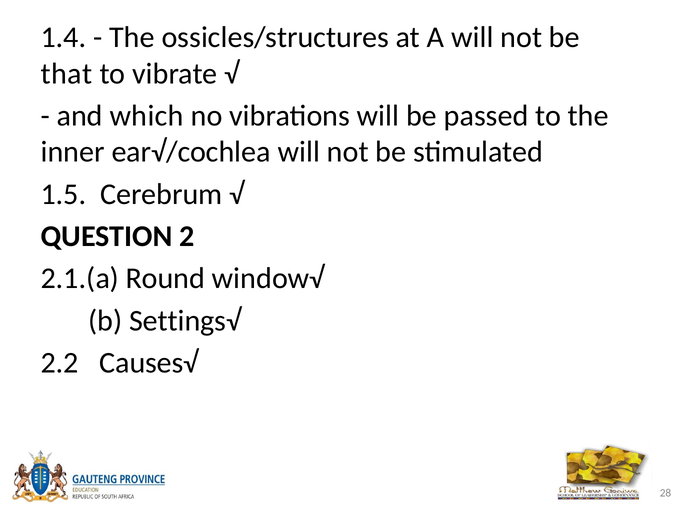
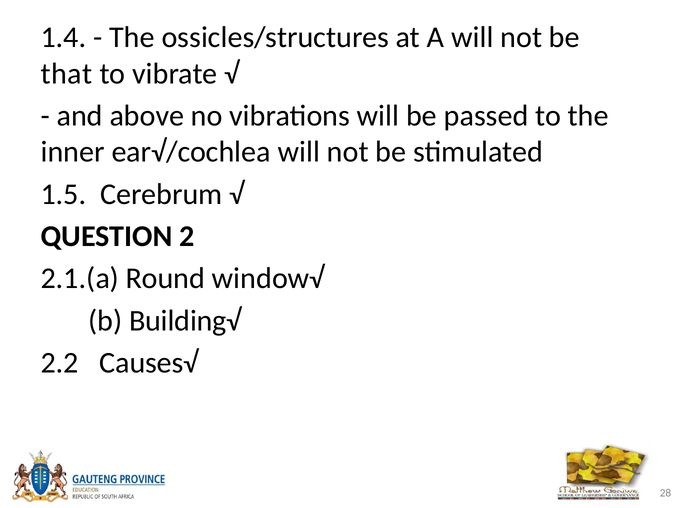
which: which -> above
Settings√: Settings√ -> Building√
